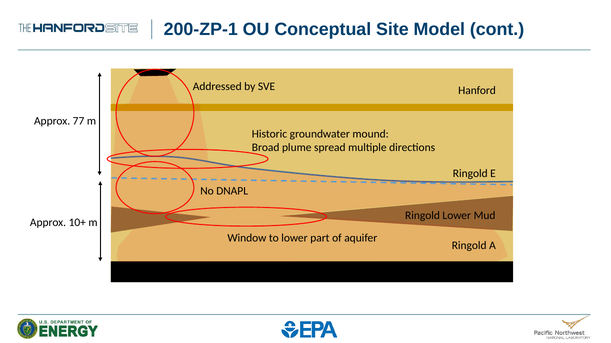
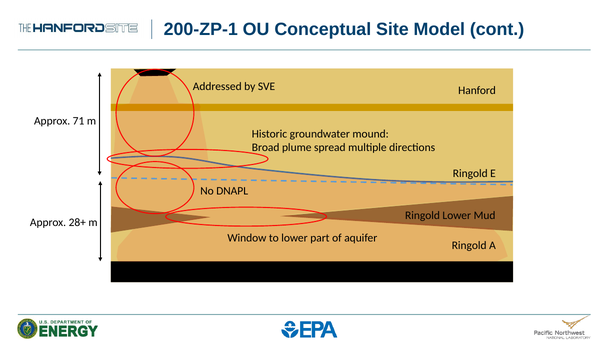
77: 77 -> 71
10+: 10+ -> 28+
